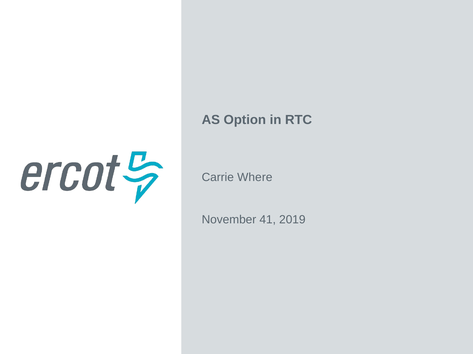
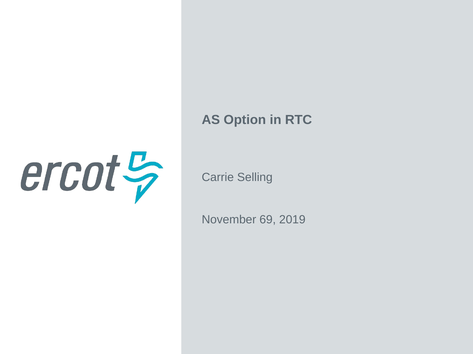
Where: Where -> Selling
41: 41 -> 69
